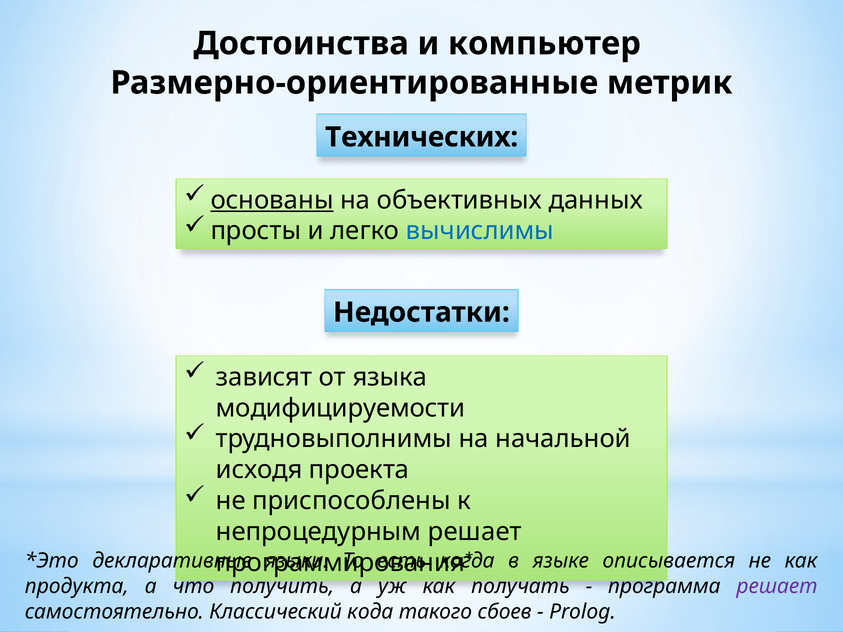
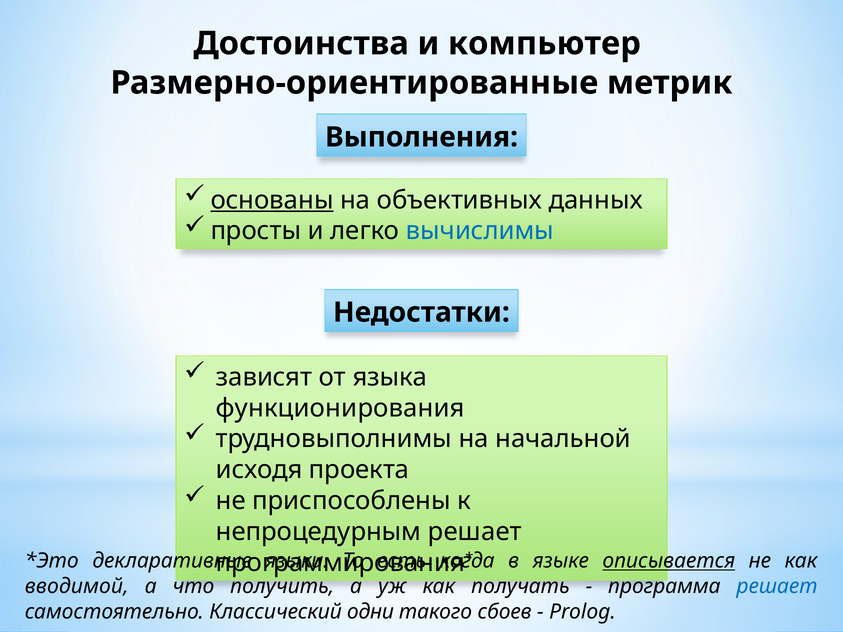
Технических: Технических -> Выполнения
модифицируемости: модифицируемости -> функционирования
описывается underline: none -> present
продукта: продукта -> вводимой
решает at (777, 587) colour: purple -> blue
кода: кода -> одни
